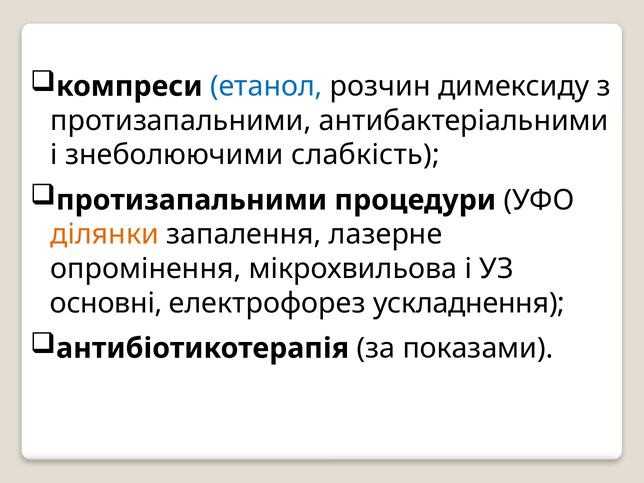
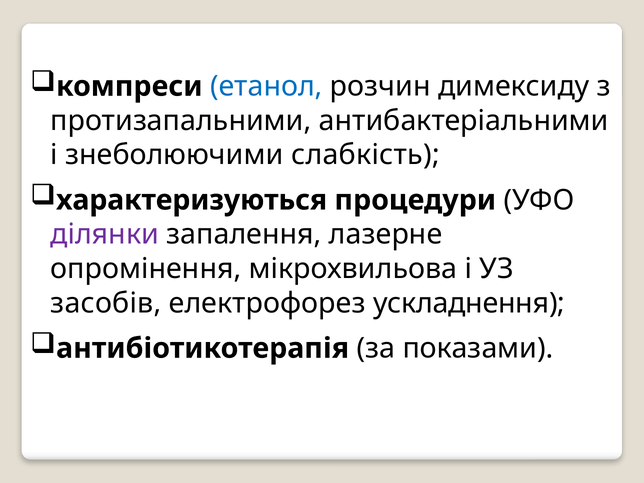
протизапальними at (192, 200): протизапальними -> характеризуються
ділянки colour: orange -> purple
основні: основні -> засобів
